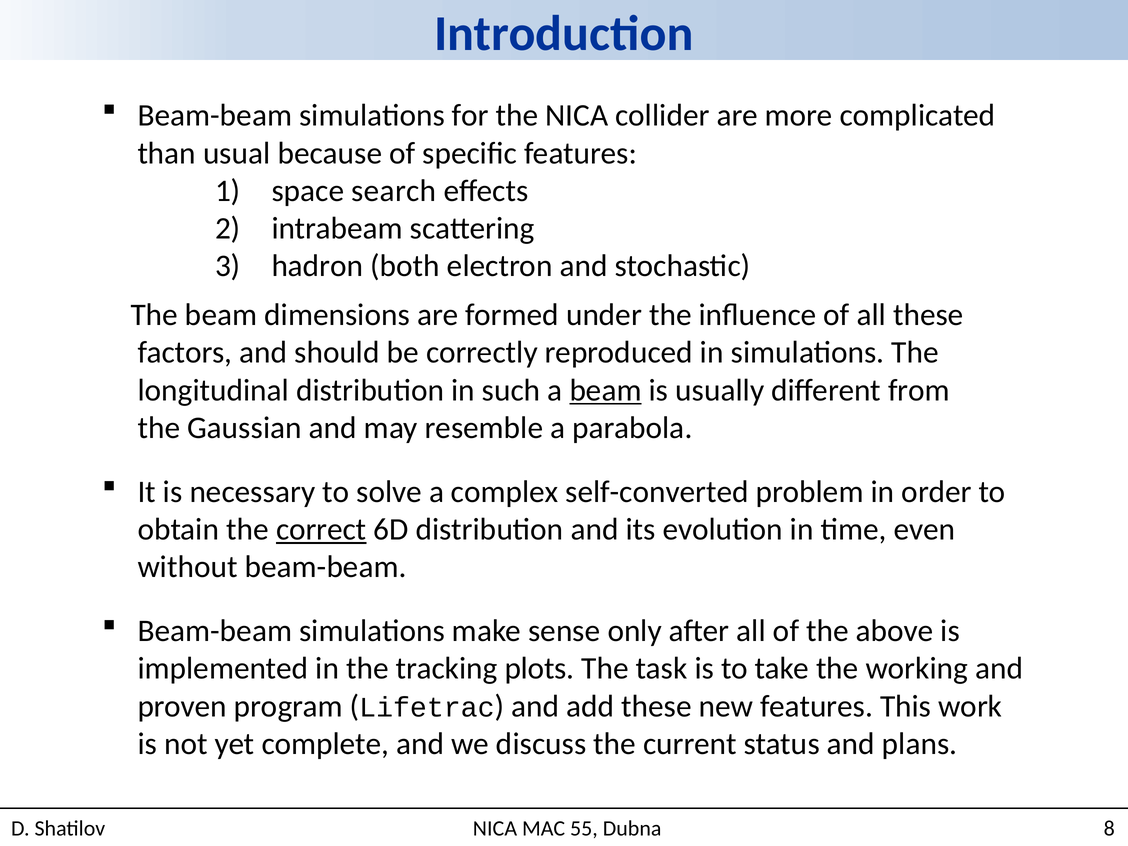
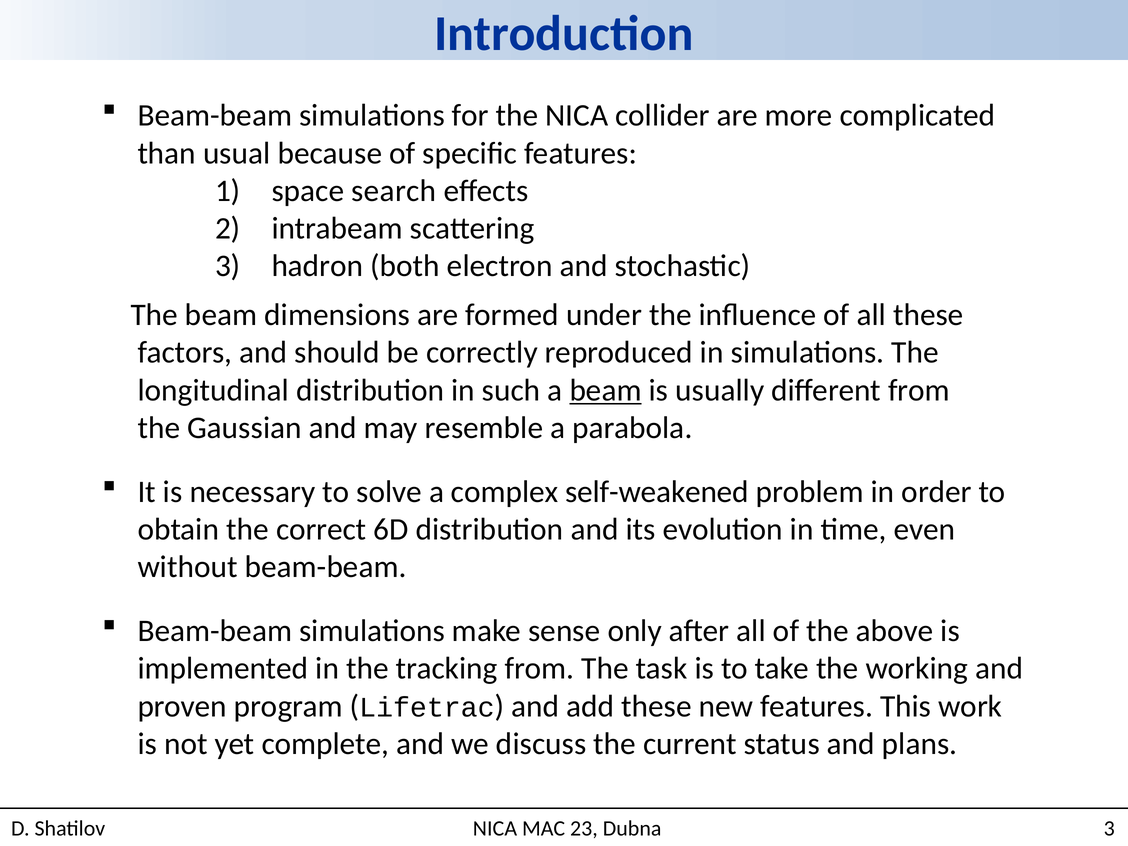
self-converted: self-converted -> self-weakened
correct underline: present -> none
tracking plots: plots -> from
55: 55 -> 23
Dubna 8: 8 -> 3
